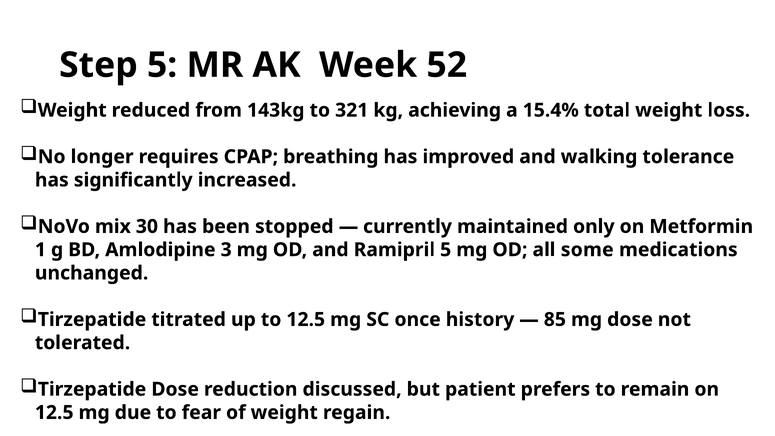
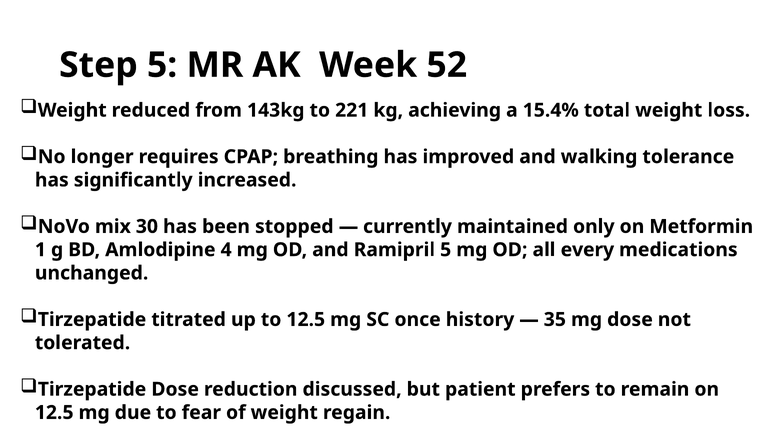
321: 321 -> 221
3: 3 -> 4
some: some -> every
85: 85 -> 35
